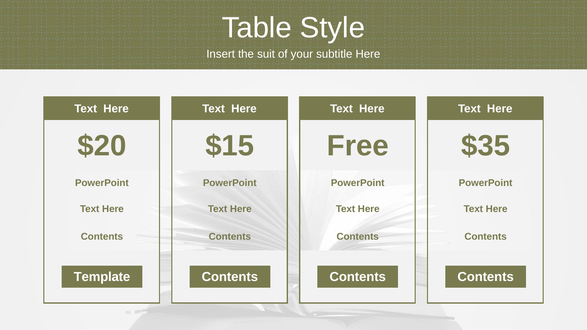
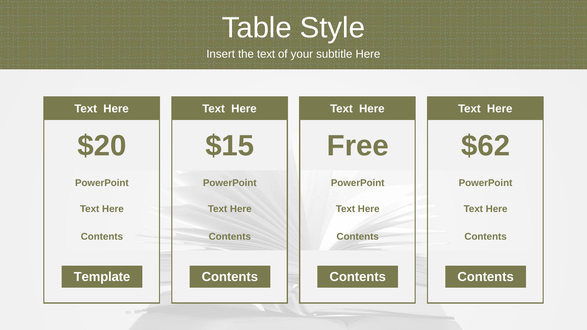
the suit: suit -> text
$35: $35 -> $62
